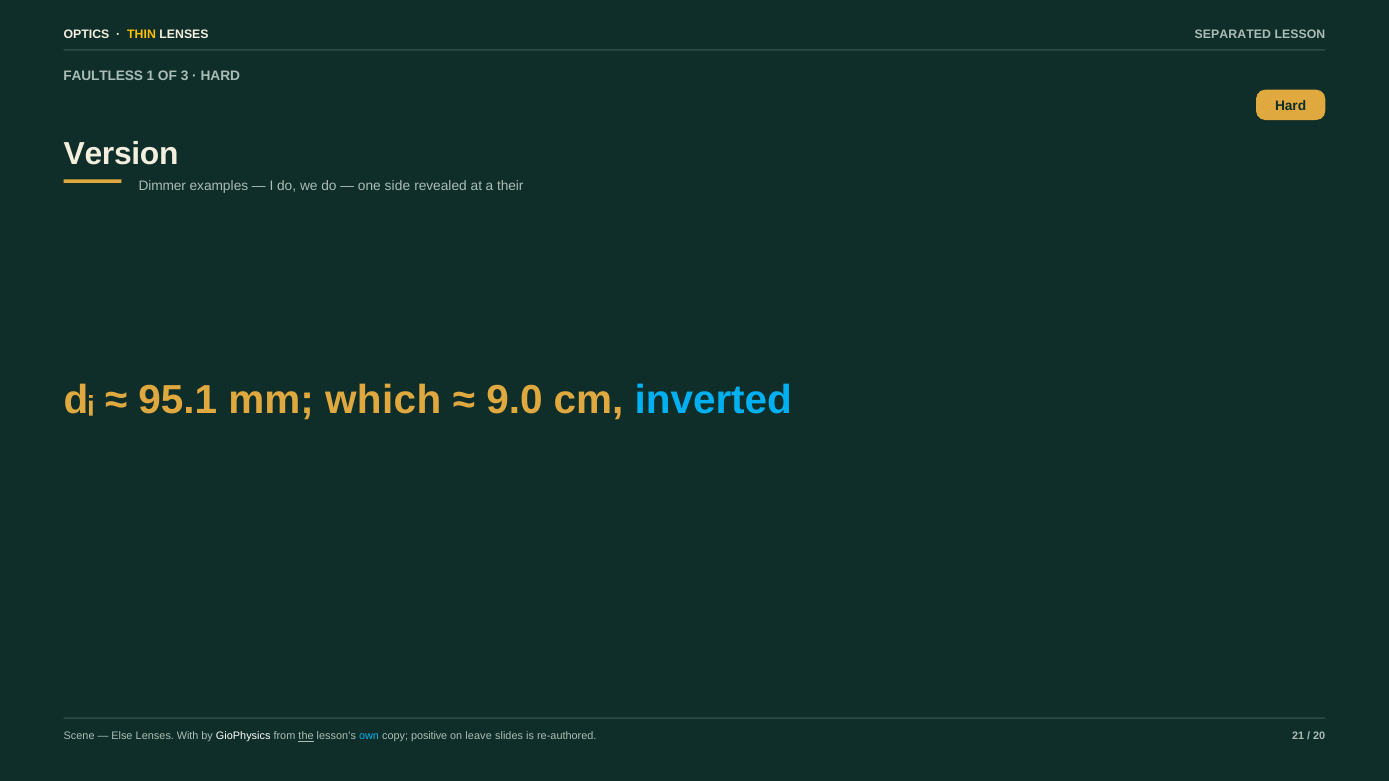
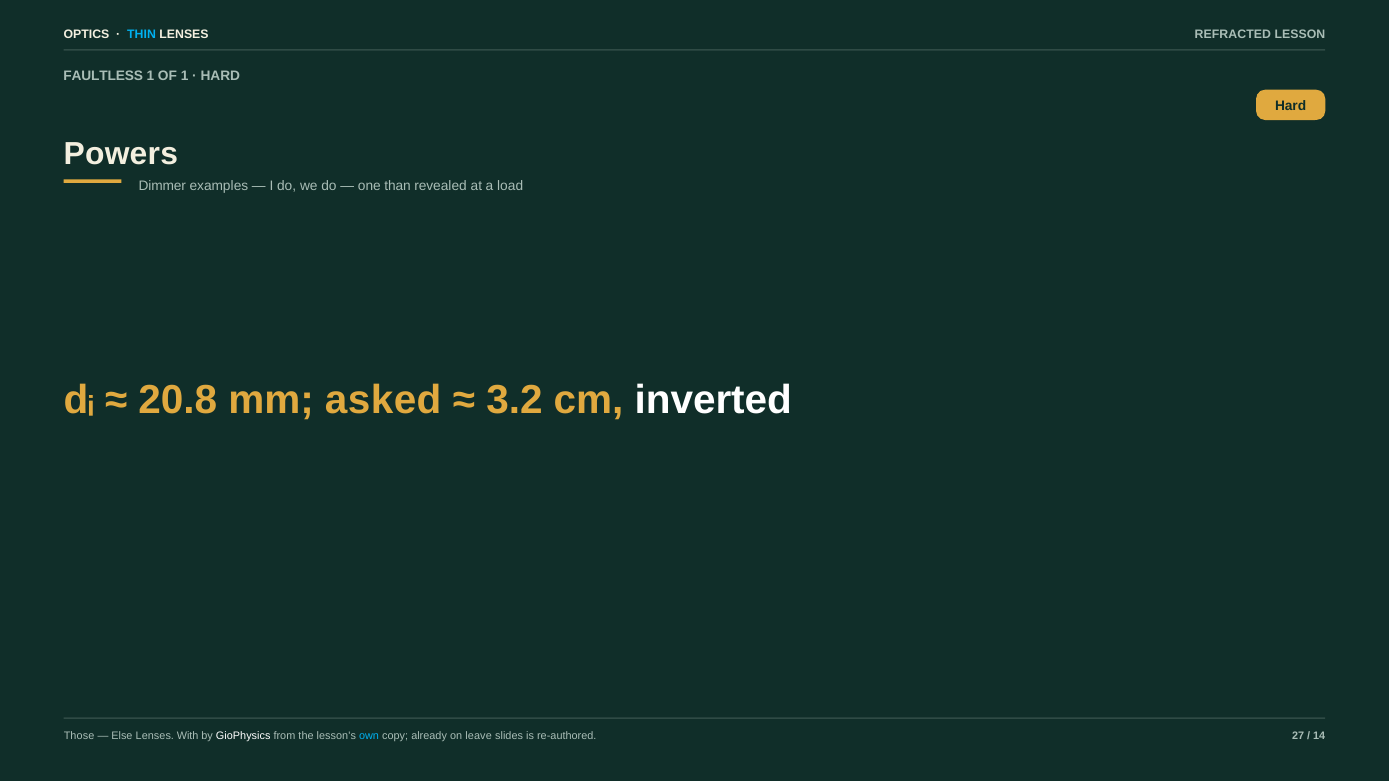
THIN colour: yellow -> light blue
SEPARATED: SEPARATED -> REFRACTED
OF 3: 3 -> 1
Version: Version -> Powers
side: side -> than
their: their -> load
95.1: 95.1 -> 20.8
which: which -> asked
9.0: 9.0 -> 3.2
inverted colour: light blue -> white
Scene: Scene -> Those
the underline: present -> none
positive: positive -> already
21: 21 -> 27
20: 20 -> 14
